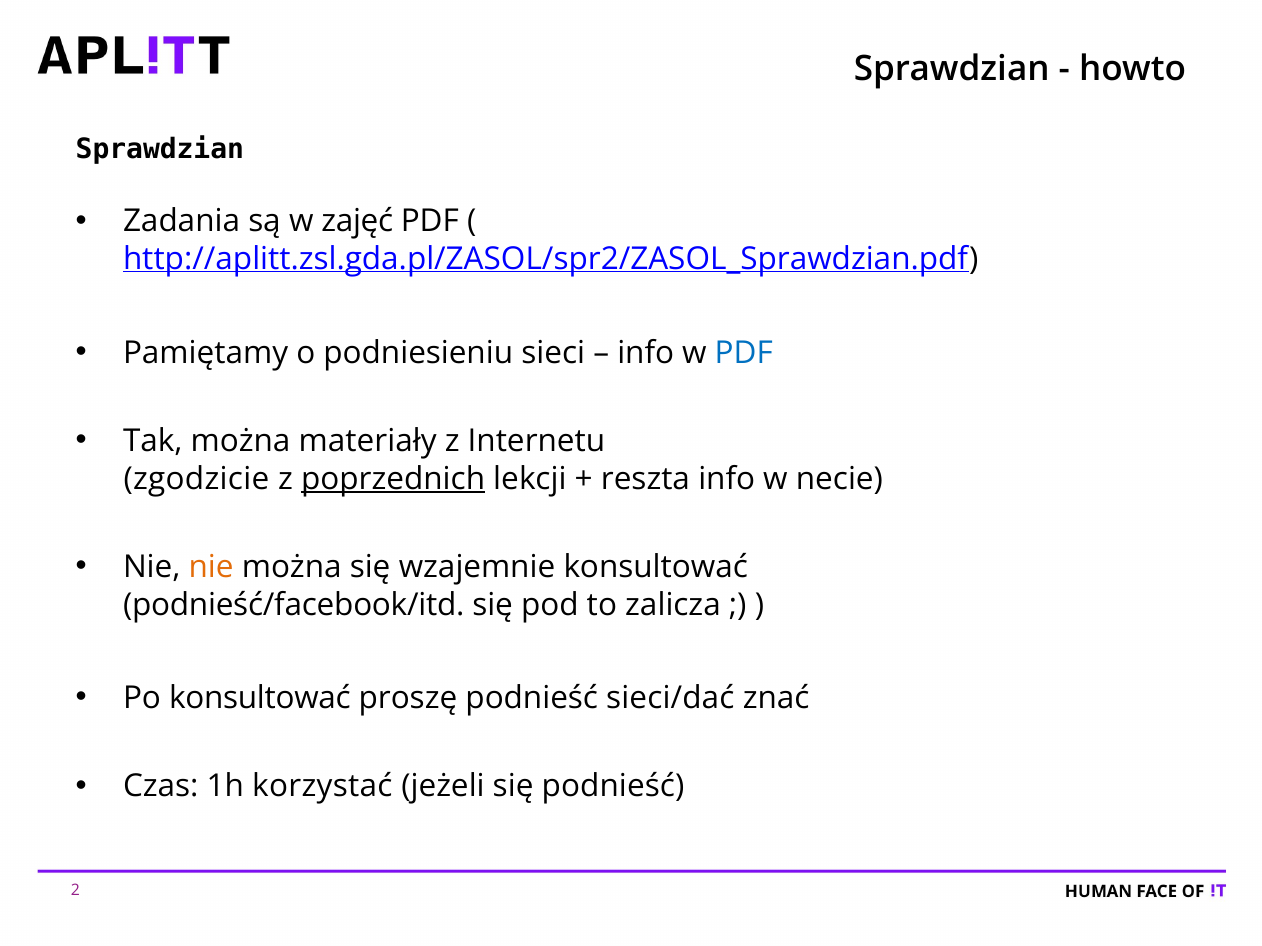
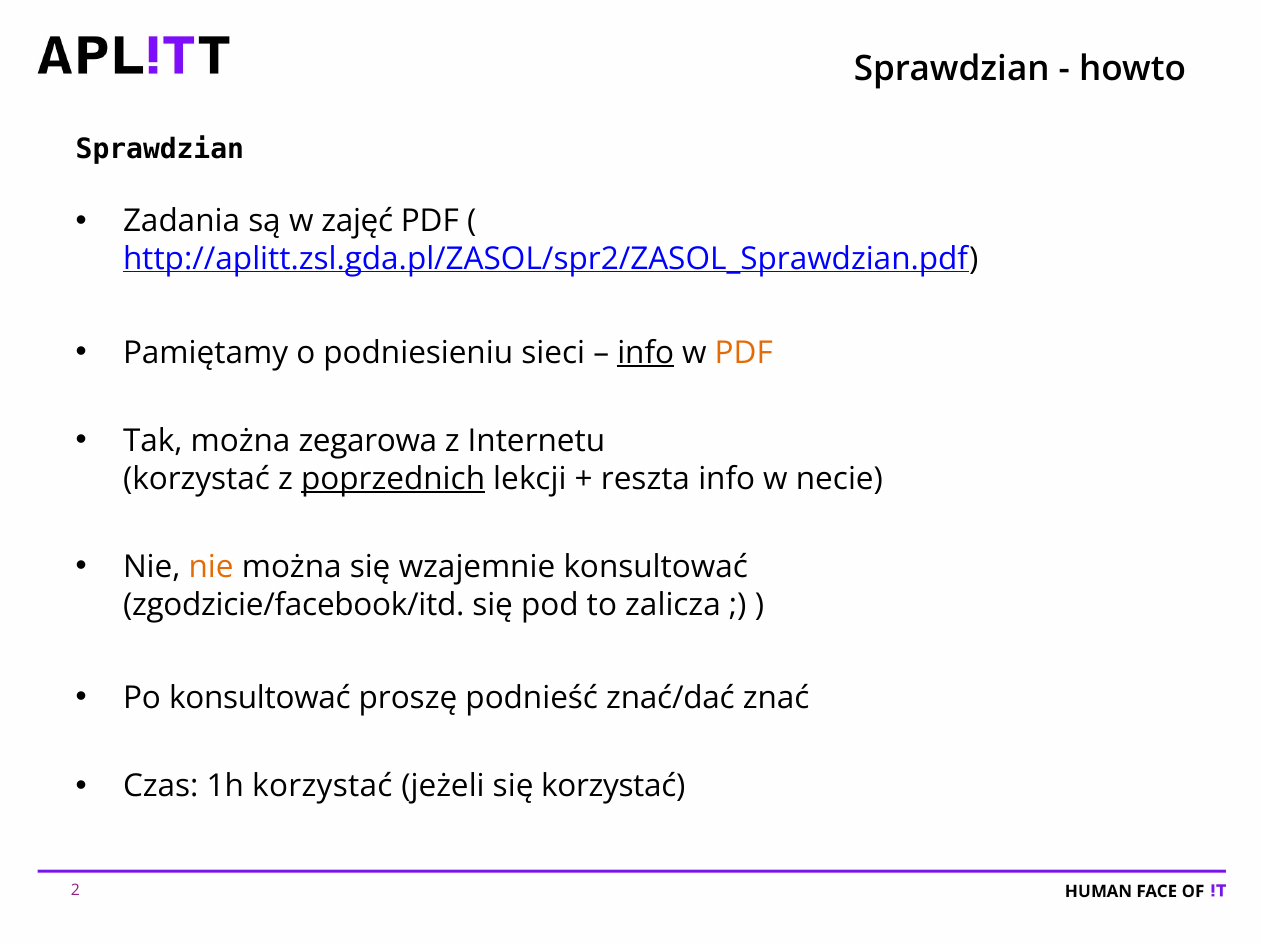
info at (646, 353) underline: none -> present
PDF at (744, 353) colour: blue -> orange
materiały: materiały -> zegarowa
zgodzicie at (196, 479): zgodzicie -> korzystać
podnieść/facebook/itd: podnieść/facebook/itd -> zgodzicie/facebook/itd
sieci/dać: sieci/dać -> znać/dać
się podnieść: podnieść -> korzystać
